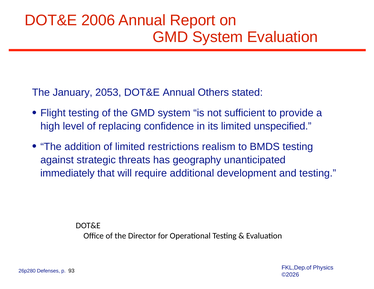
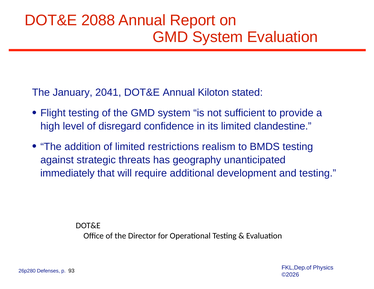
2006: 2006 -> 2088
2053: 2053 -> 2041
Others: Others -> Kiloton
replacing: replacing -> disregard
unspecified: unspecified -> clandestine
